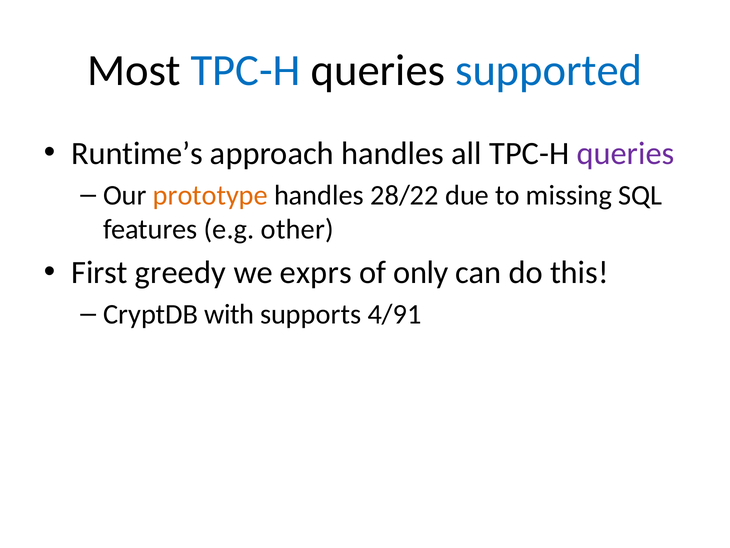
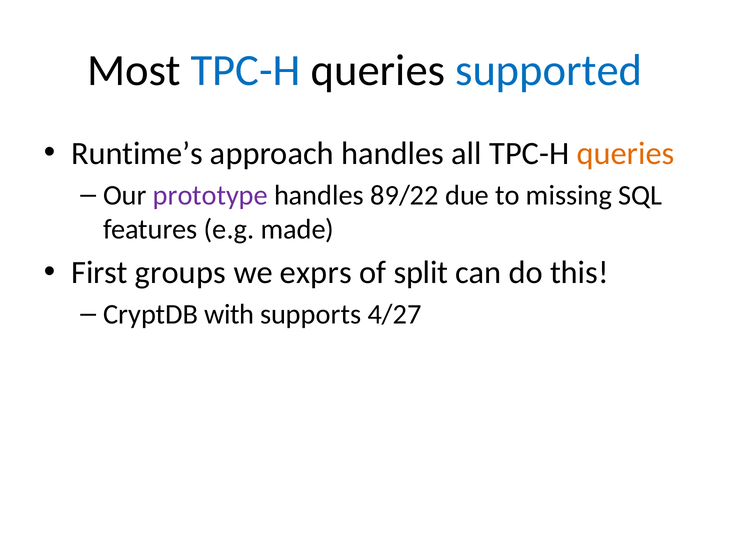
queries at (626, 153) colour: purple -> orange
prototype colour: orange -> purple
28/22: 28/22 -> 89/22
other: other -> made
greedy: greedy -> groups
only: only -> split
4/91: 4/91 -> 4/27
